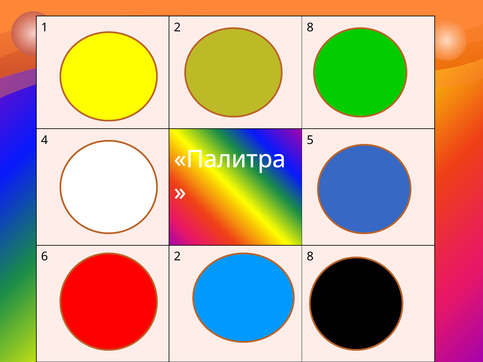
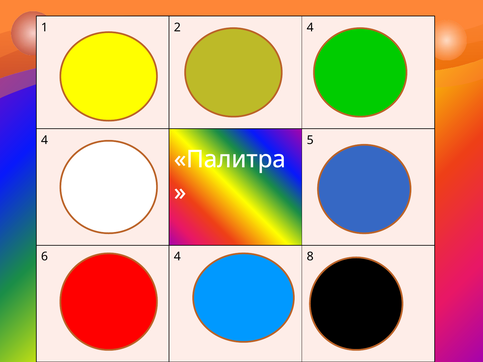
1 2 8: 8 -> 4
6 2: 2 -> 4
